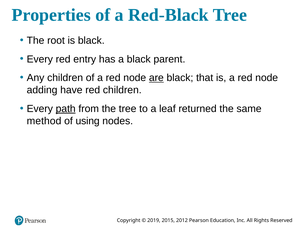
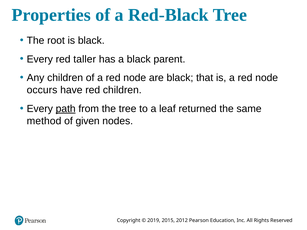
entry: entry -> taller
are underline: present -> none
adding: adding -> occurs
using: using -> given
